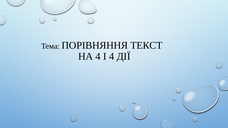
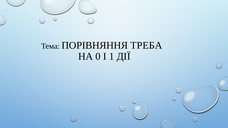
ТЕКСТ: ТЕКСТ -> ТРЕБА
НА 4: 4 -> 0
І 4: 4 -> 1
